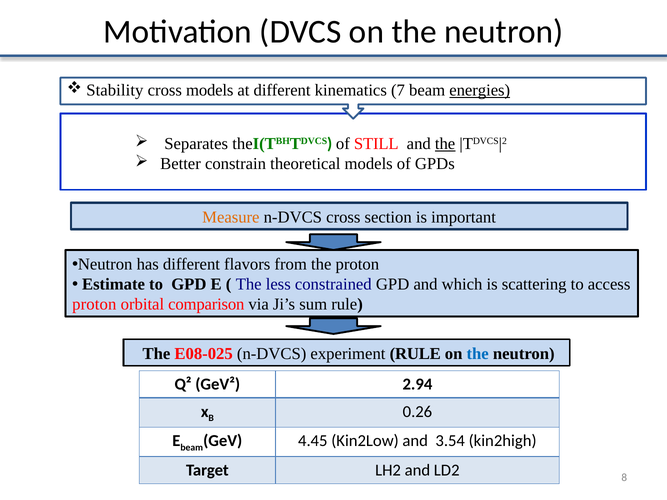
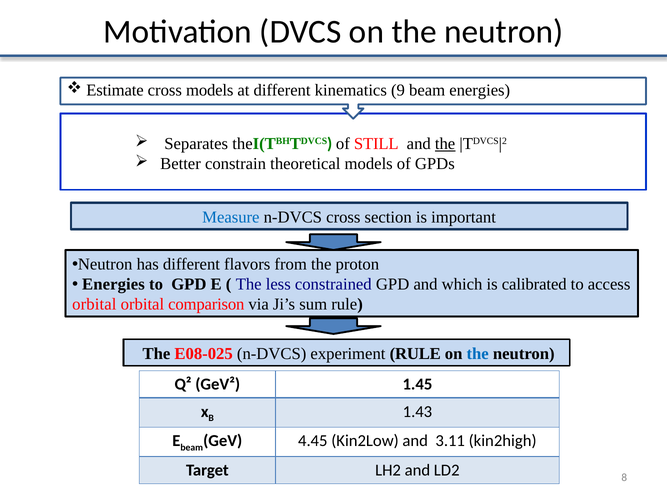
Stability: Stability -> Estimate
7: 7 -> 9
energies at (480, 91) underline: present -> none
Measure colour: orange -> blue
Estimate at (113, 285): Estimate -> Energies
scattering: scattering -> calibrated
proton at (94, 305): proton -> orbital
2.94: 2.94 -> 1.45
0.26: 0.26 -> 1.43
3.54: 3.54 -> 3.11
